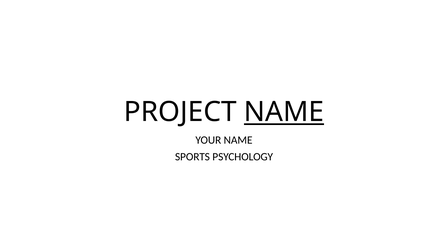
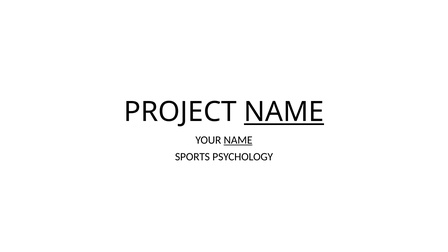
NAME at (238, 140) underline: none -> present
